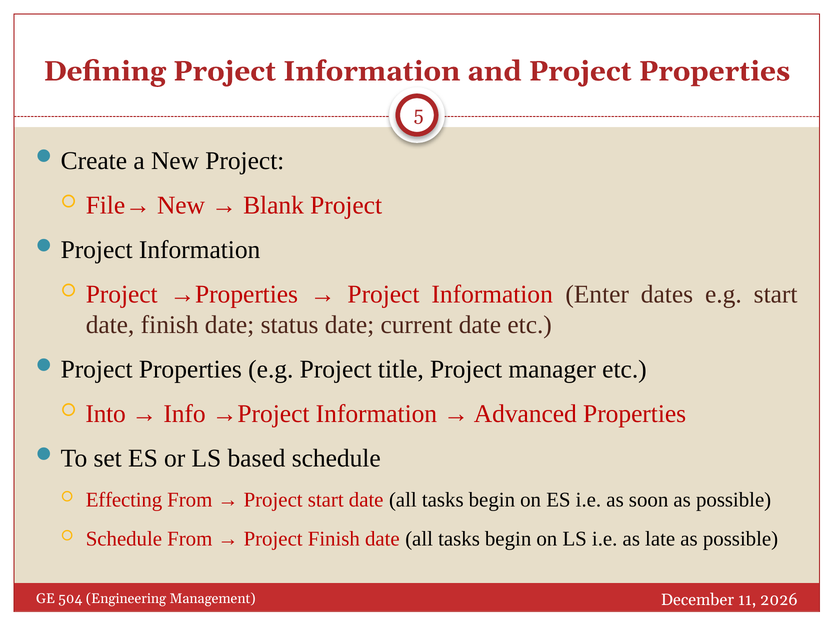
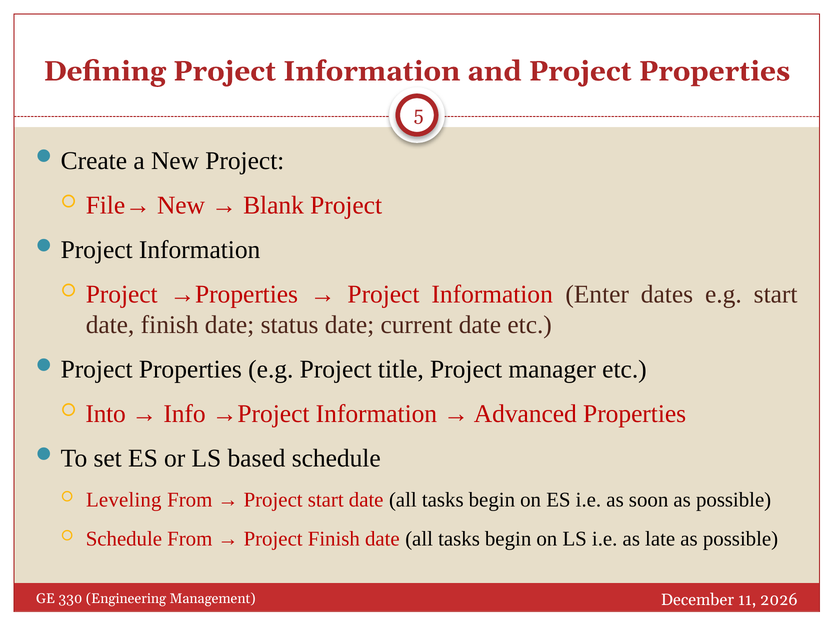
Effecting: Effecting -> Leveling
504: 504 -> 330
